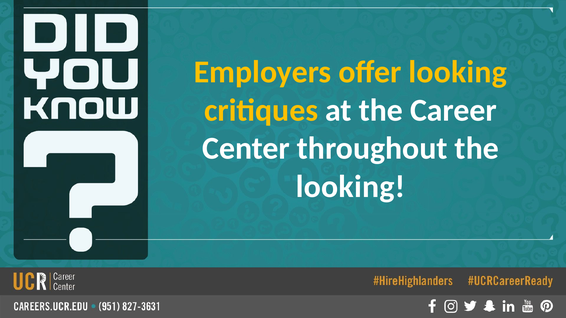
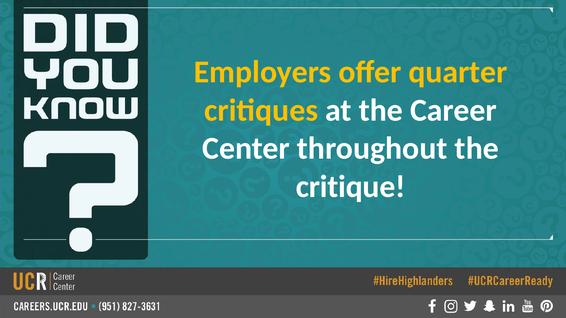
offer looking: looking -> quarter
looking at (350, 187): looking -> critique
